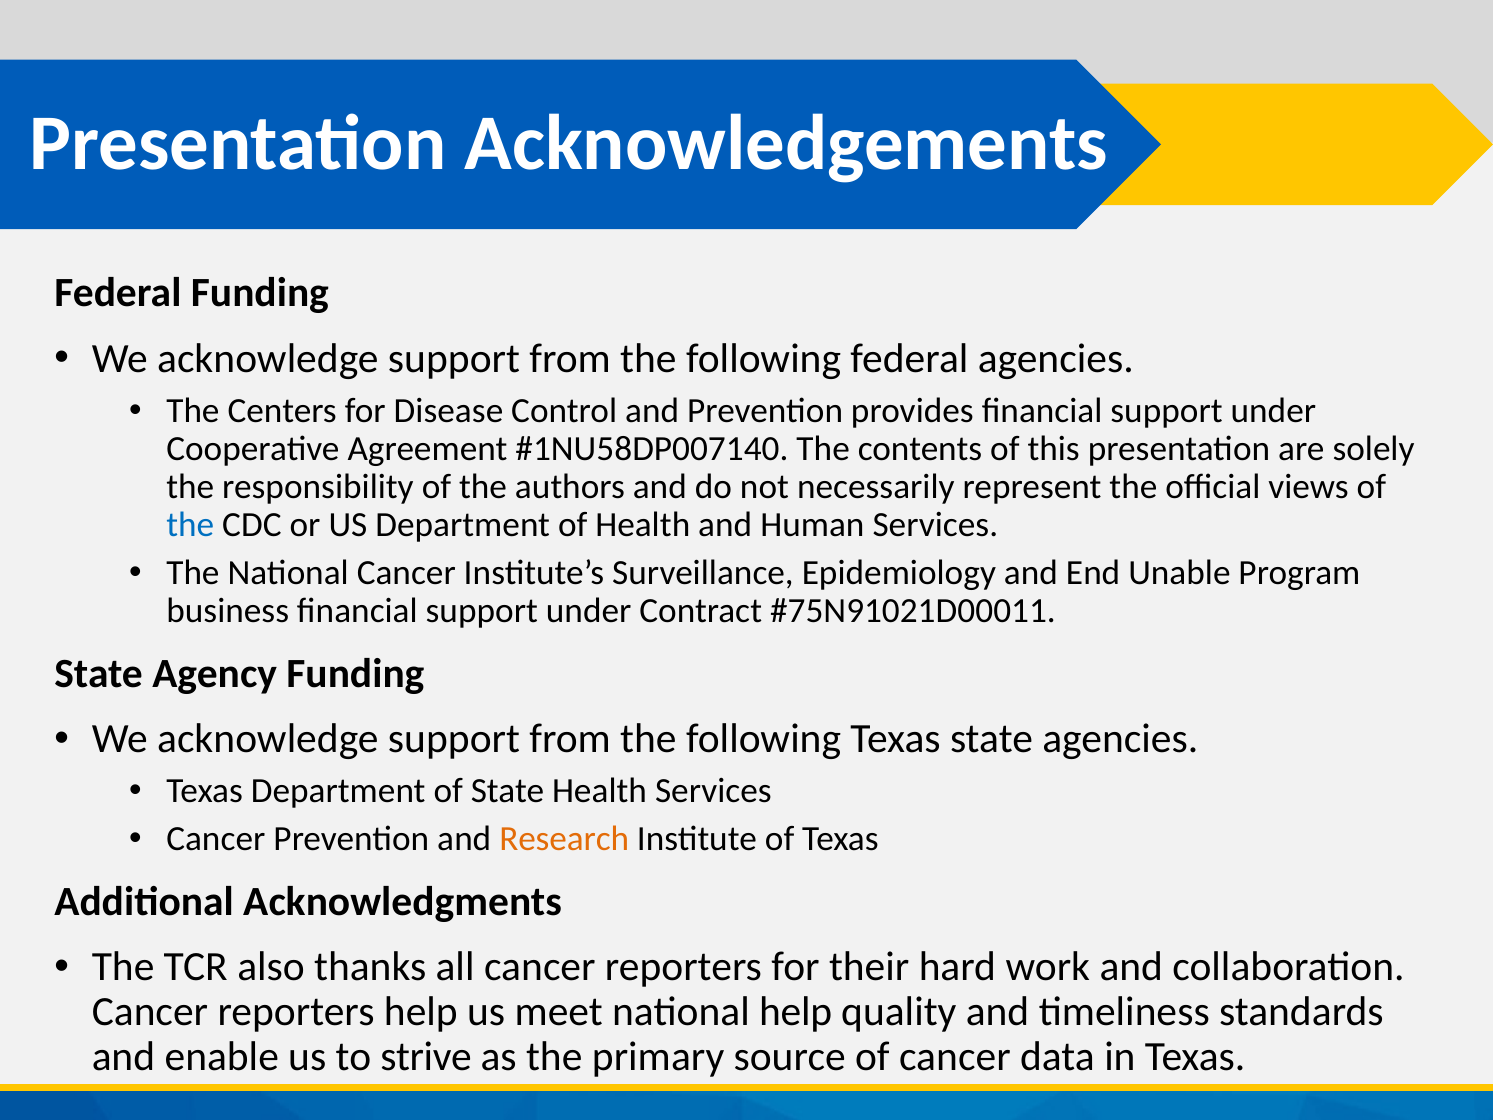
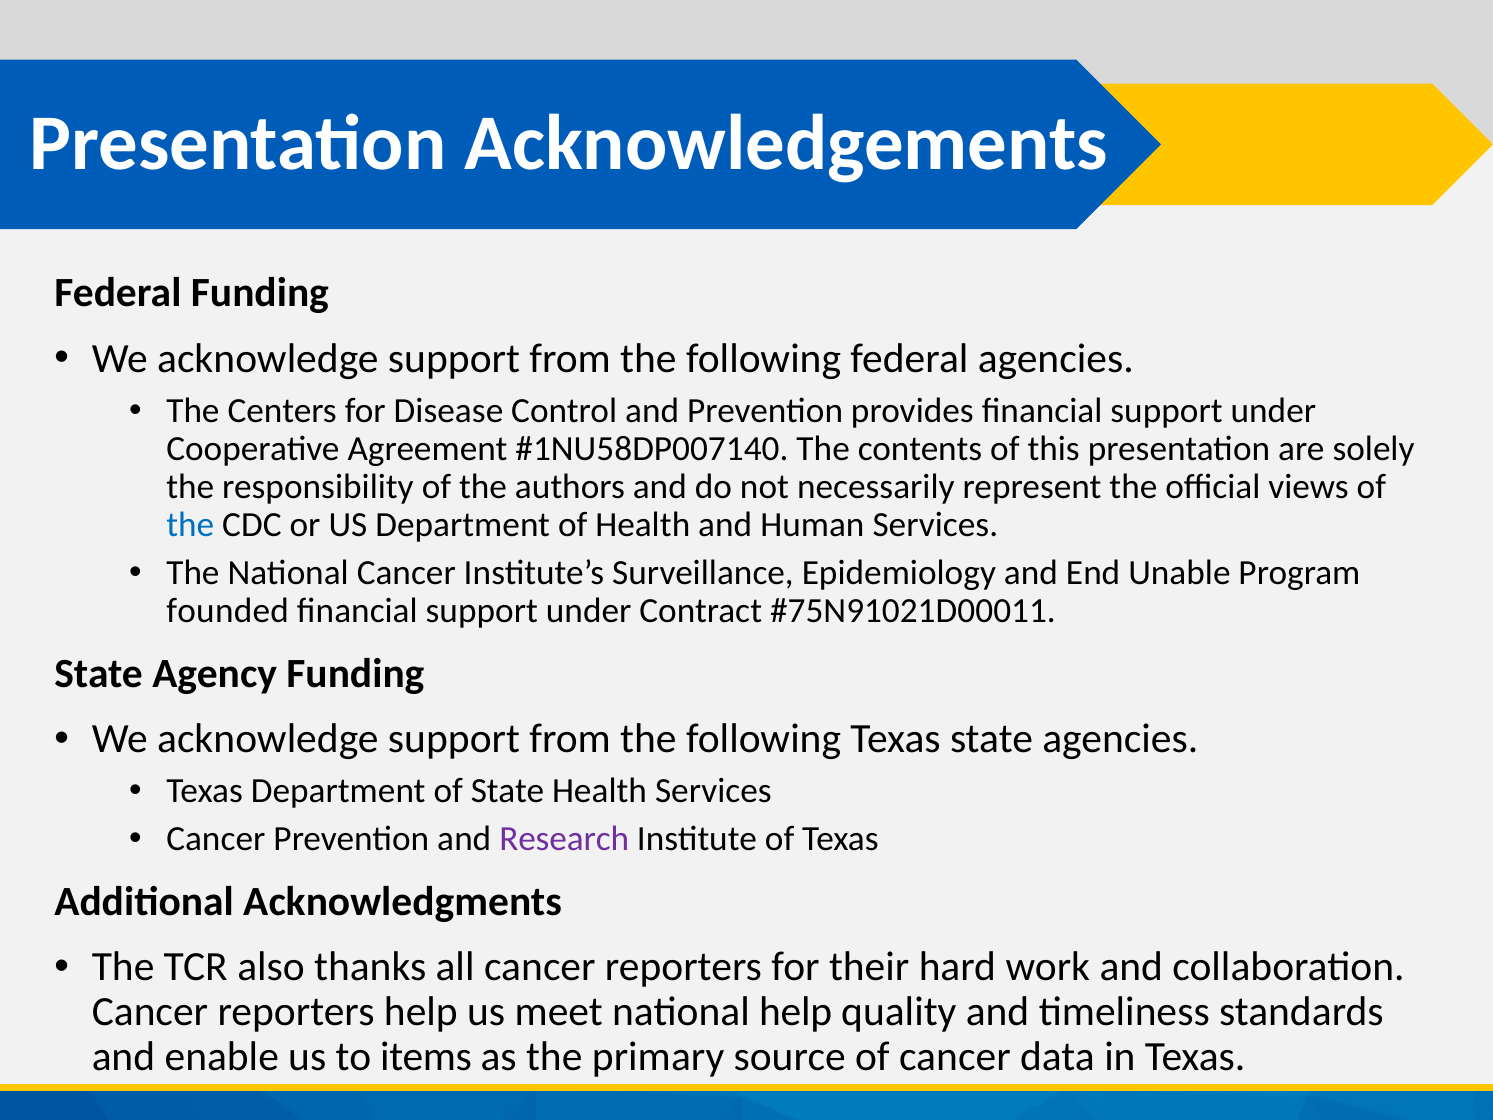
business: business -> founded
Research colour: orange -> purple
strive: strive -> items
